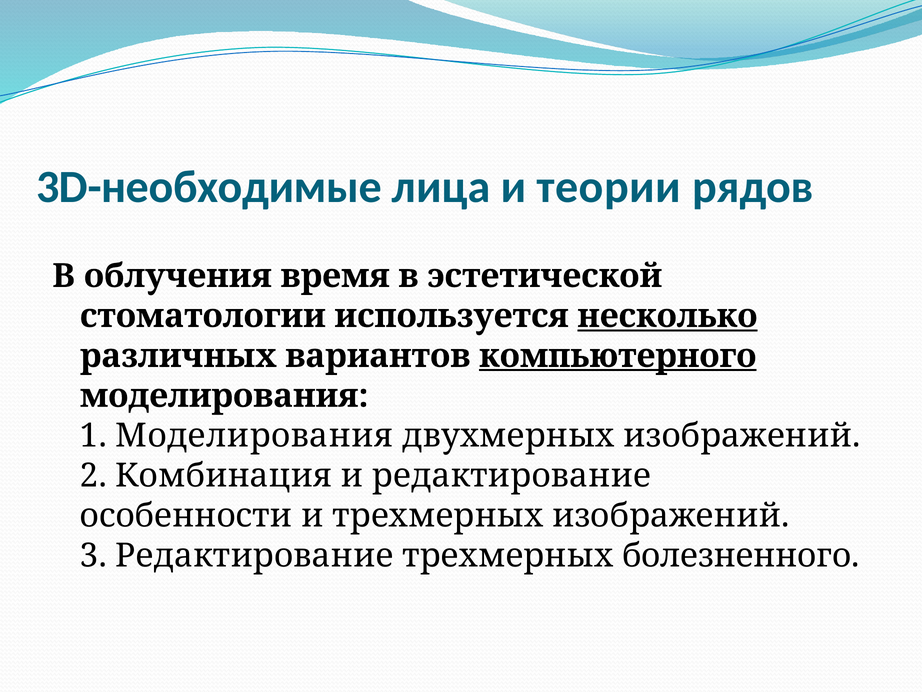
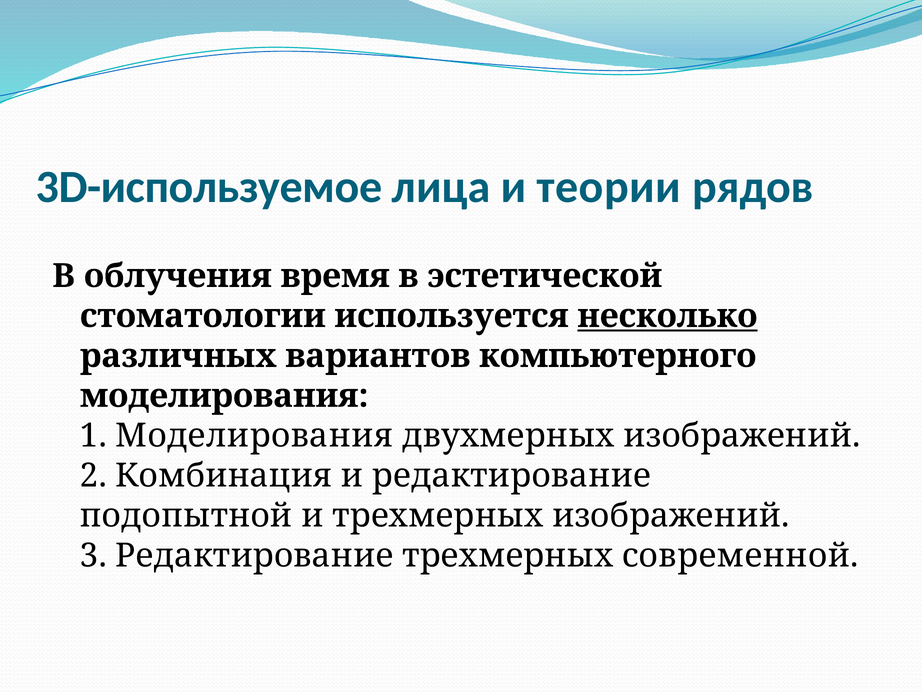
3D-необходимые: 3D-необходимые -> 3D-используемое
компьютерного underline: present -> none
особенности: особенности -> подопытной
болезненного: болезненного -> современной
